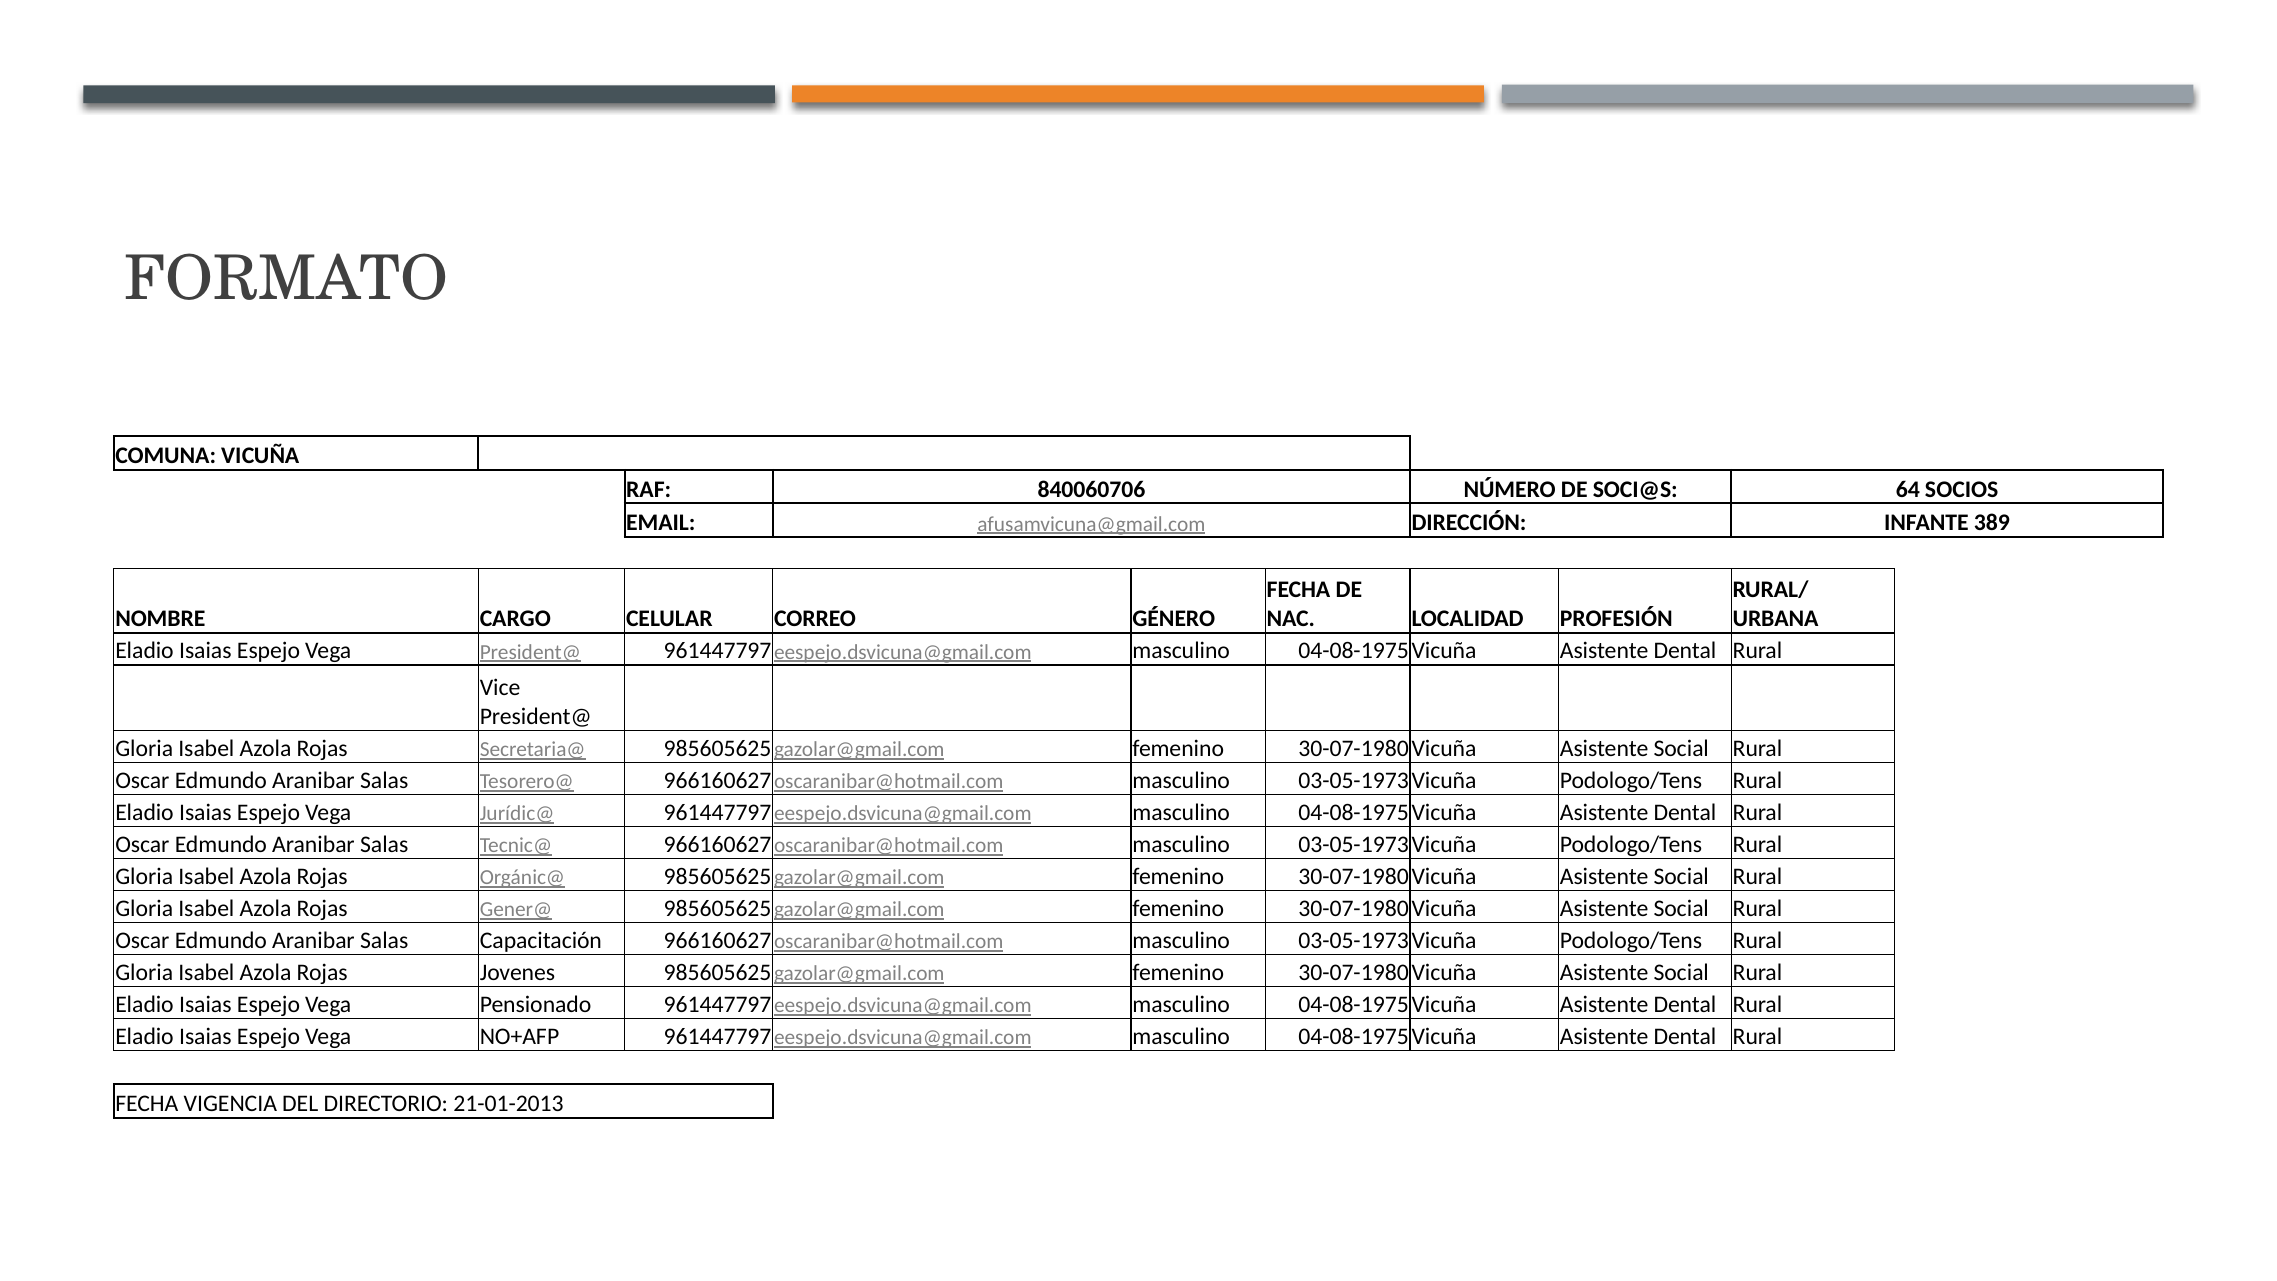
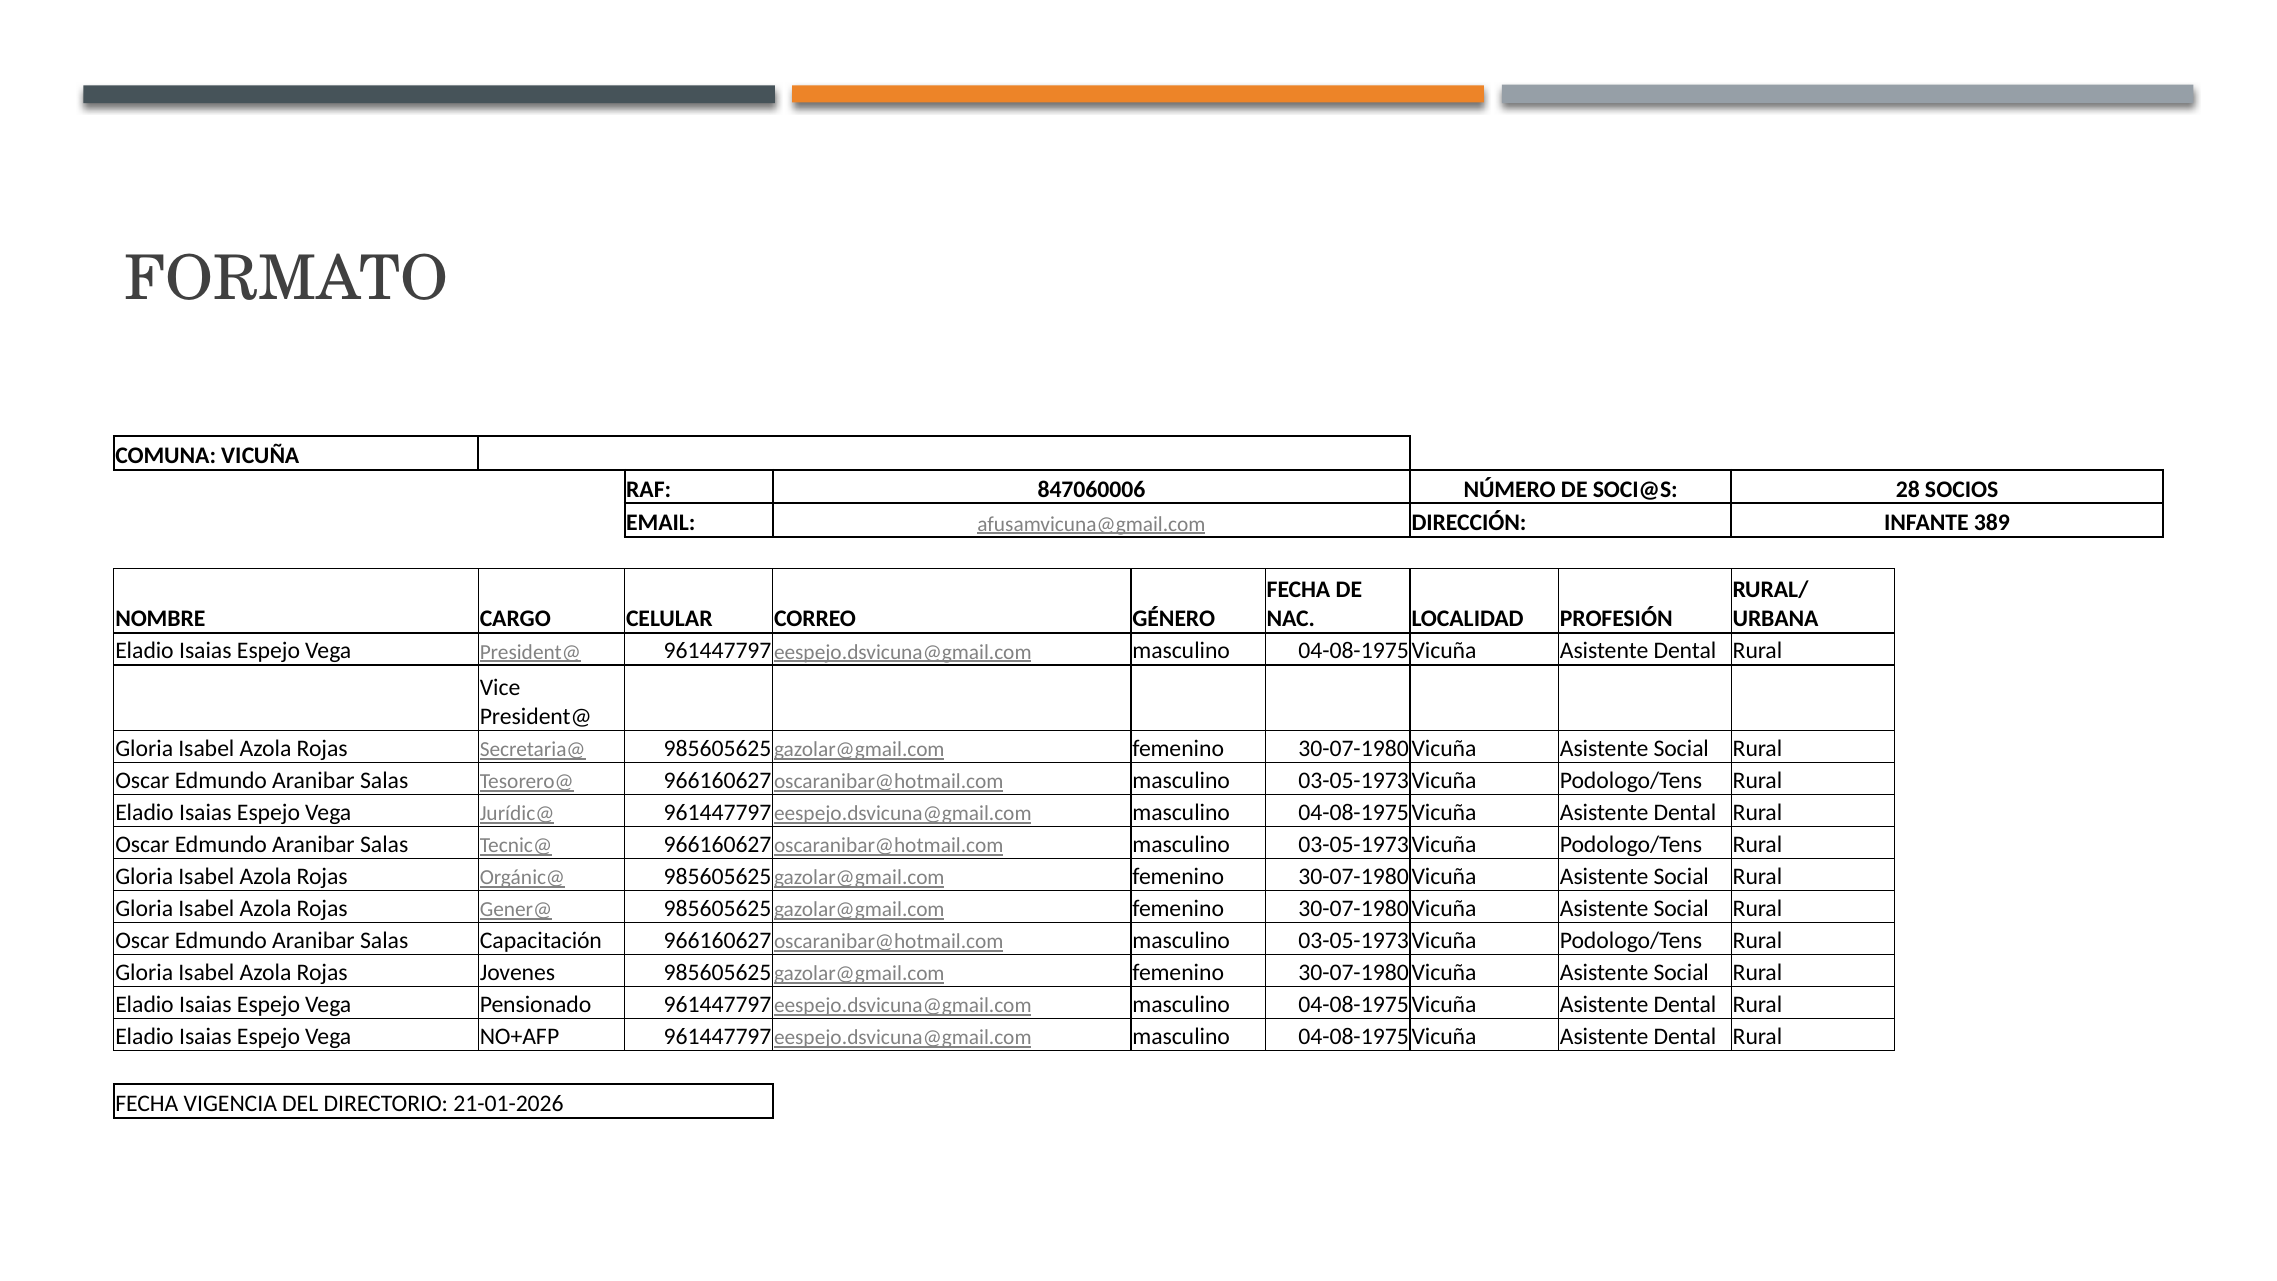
840060706: 840060706 -> 847060006
64: 64 -> 28
21-01-2013: 21-01-2013 -> 21-01-2026
